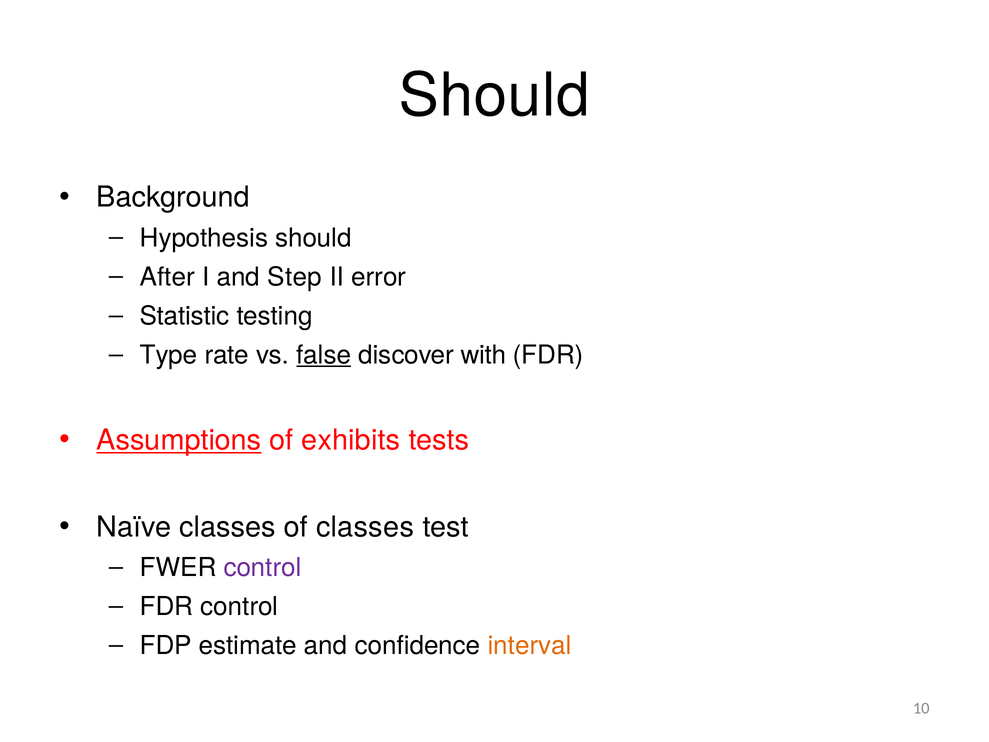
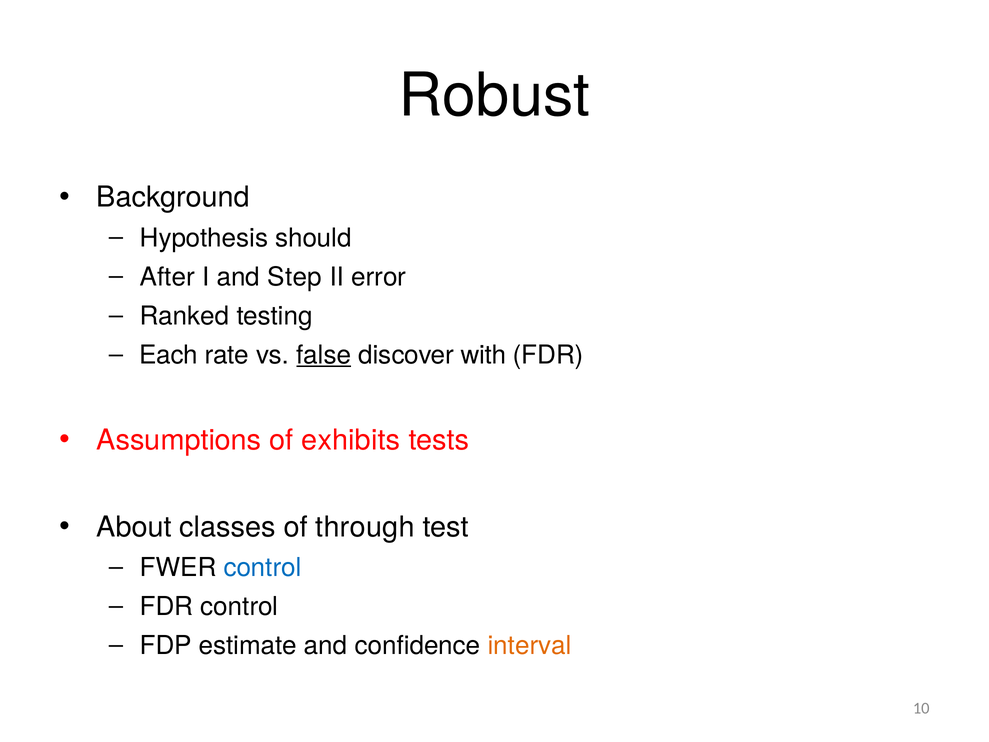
Should at (494, 96): Should -> Robust
Statistic: Statistic -> Ranked
Type: Type -> Each
Assumptions underline: present -> none
Naïve: Naïve -> About
of classes: classes -> through
control at (263, 568) colour: purple -> blue
